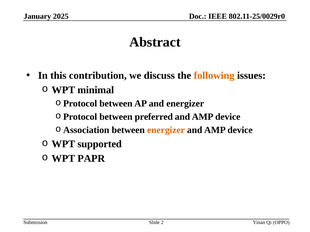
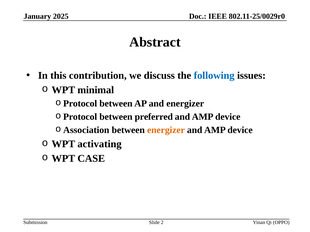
following colour: orange -> blue
supported: supported -> activating
PAPR: PAPR -> CASE
